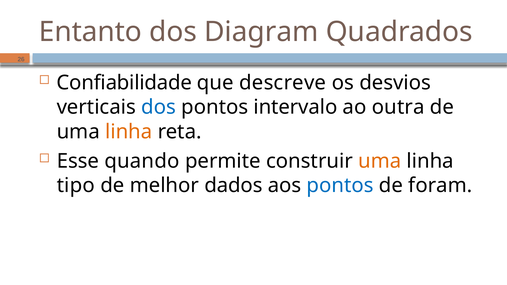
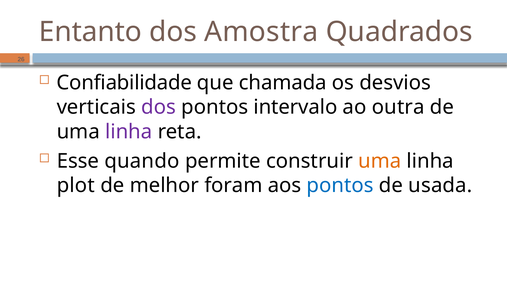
Diagram: Diagram -> Amostra
descreve: descreve -> chamada
dos at (159, 107) colour: blue -> purple
linha at (129, 132) colour: orange -> purple
tipo: tipo -> plot
dados: dados -> foram
foram: foram -> usada
